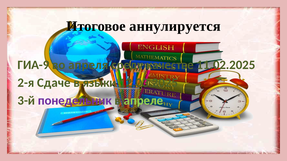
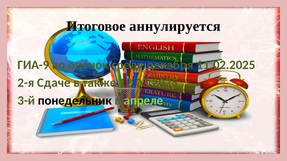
апреля: апреля -> оценок
качестве: качестве -> декабря
языки: языки -> также
понедельник colour: purple -> black
